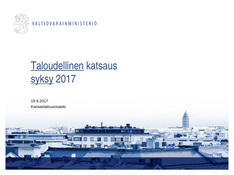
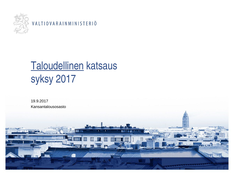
syksy underline: present -> none
